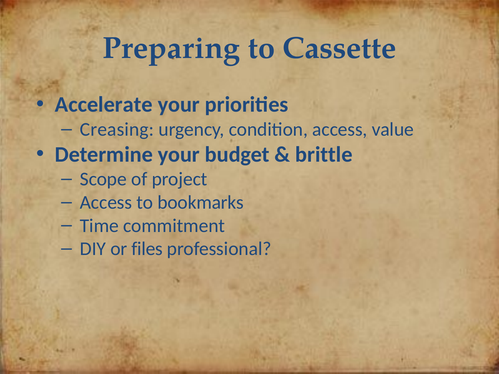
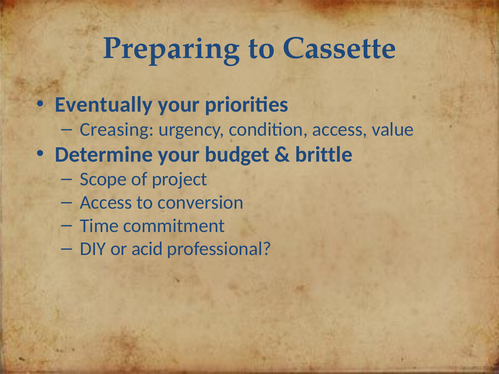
Accelerate: Accelerate -> Eventually
bookmarks: bookmarks -> conversion
files: files -> acid
